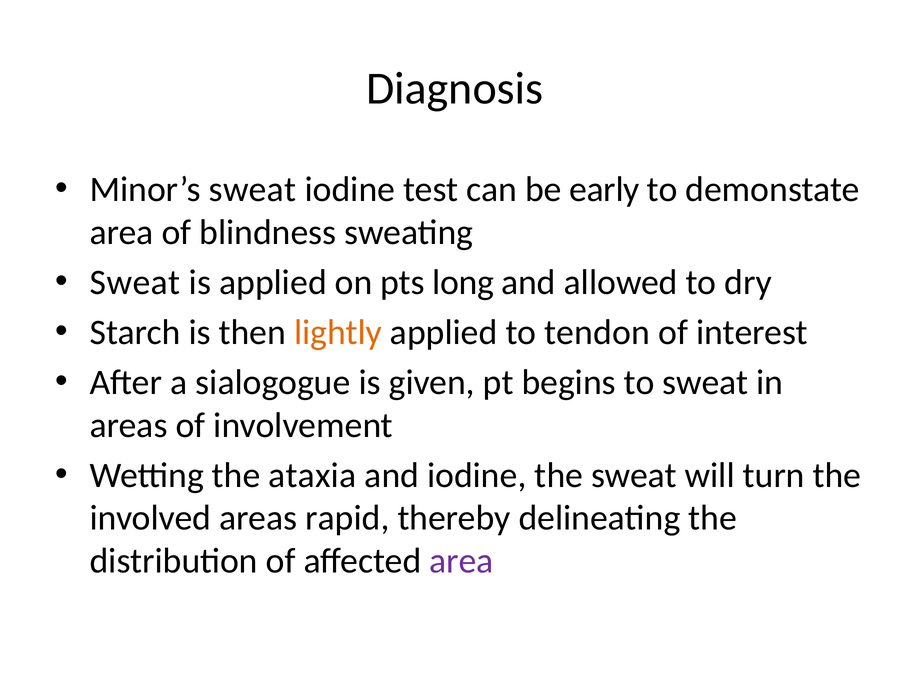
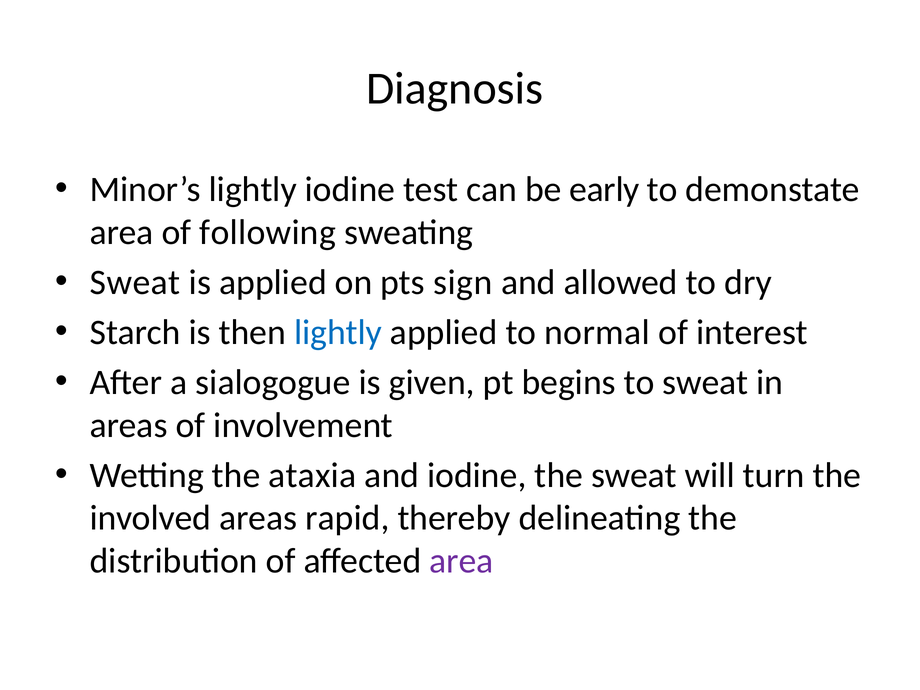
Minor’s sweat: sweat -> lightly
blindness: blindness -> following
long: long -> sign
lightly at (338, 332) colour: orange -> blue
tendon: tendon -> normal
